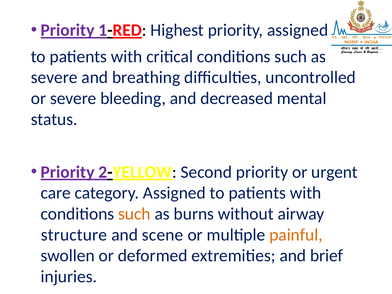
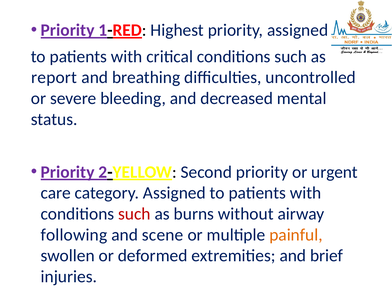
severe at (54, 77): severe -> report
such at (134, 214) colour: orange -> red
structure: structure -> following
